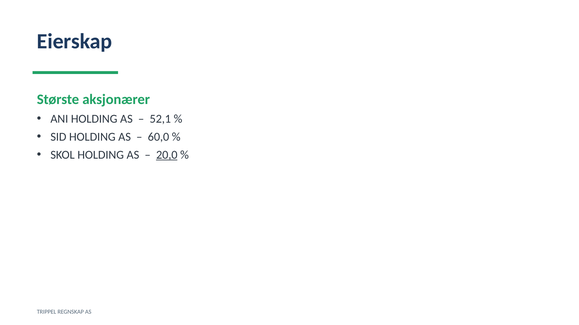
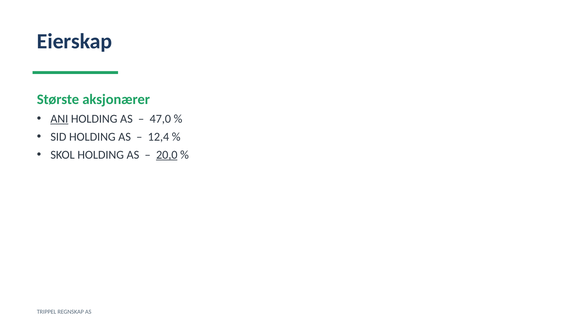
ANI underline: none -> present
52,1: 52,1 -> 47,0
60,0: 60,0 -> 12,4
